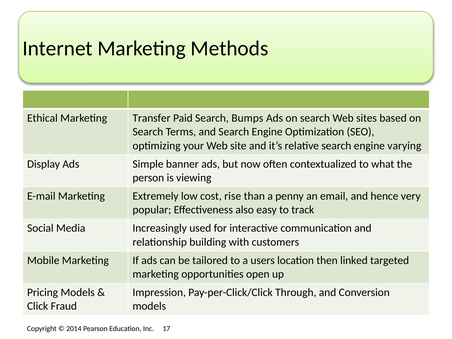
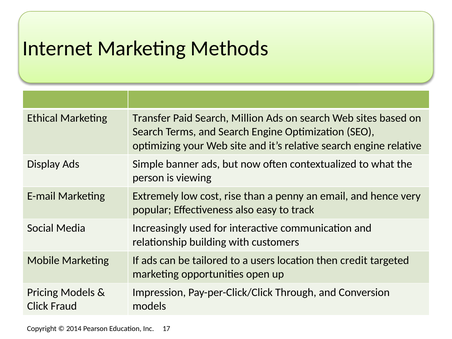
Bumps: Bumps -> Million
engine varying: varying -> relative
linked: linked -> credit
